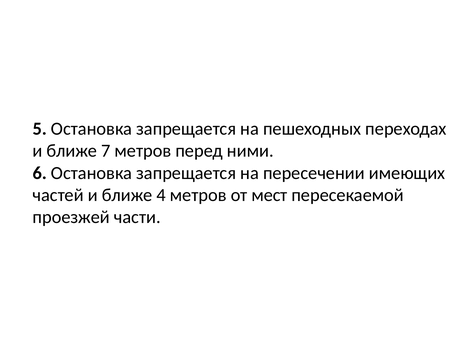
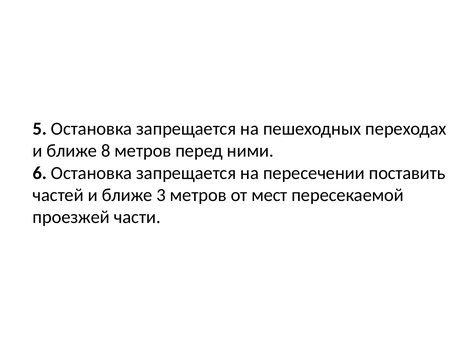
7: 7 -> 8
имеющих: имеющих -> поставить
4: 4 -> 3
